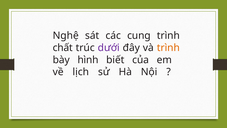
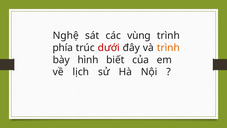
cung: cung -> vùng
chất: chất -> phía
dưới colour: purple -> red
